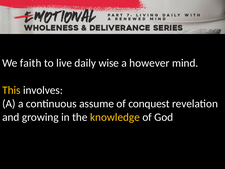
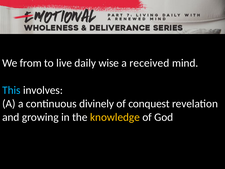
faith: faith -> from
however: however -> received
This colour: yellow -> light blue
assume: assume -> divinely
